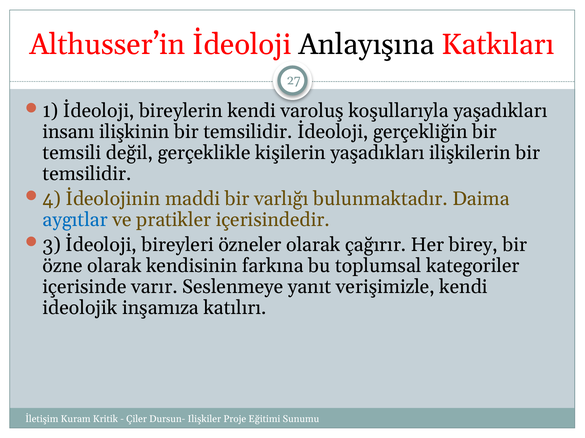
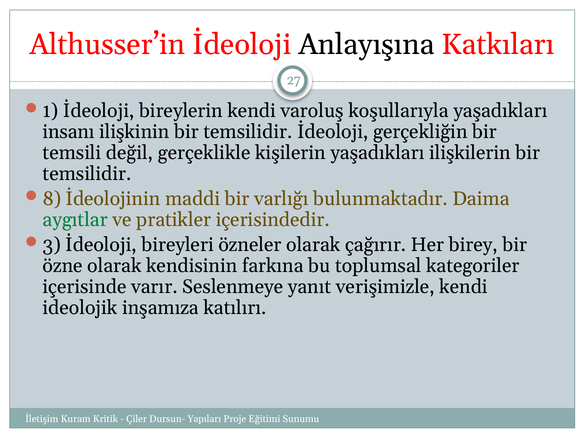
4: 4 -> 8
aygıtlar colour: blue -> green
Ilişkiler: Ilişkiler -> Yapıları
